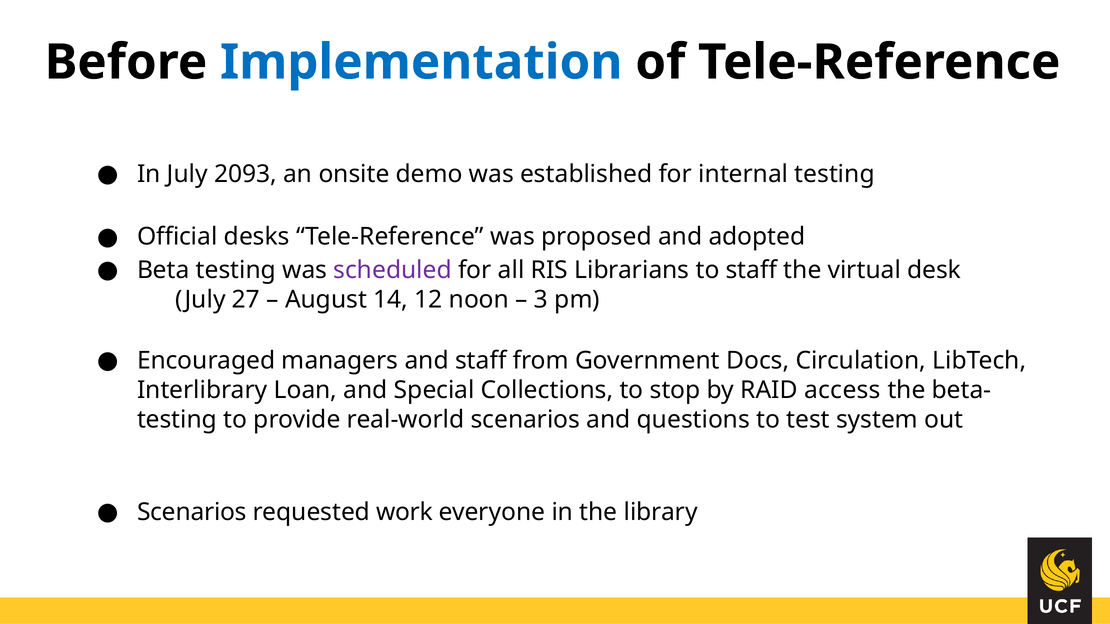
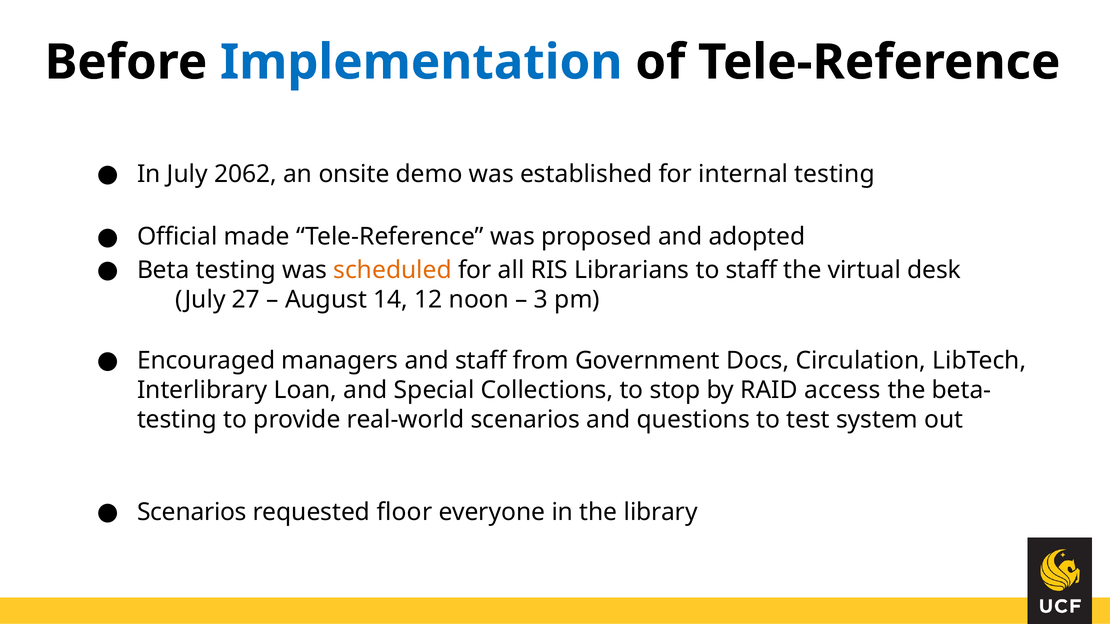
2093: 2093 -> 2062
desks: desks -> made
scheduled colour: purple -> orange
work: work -> floor
